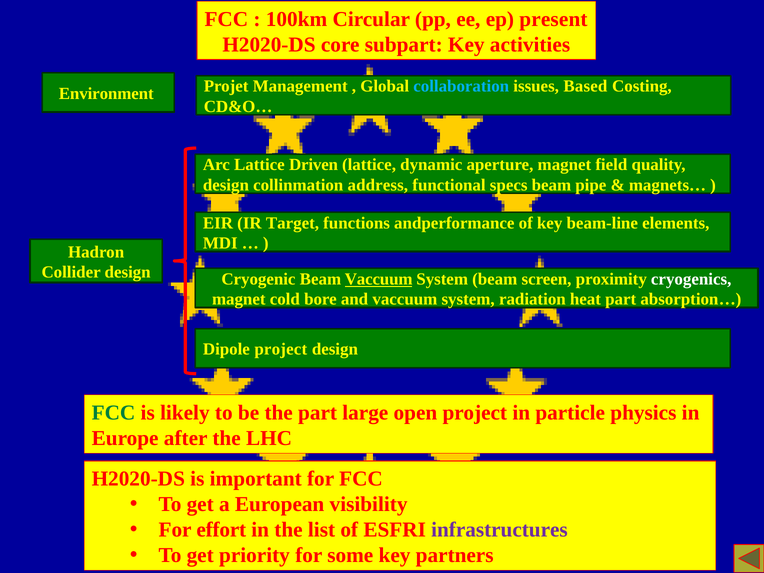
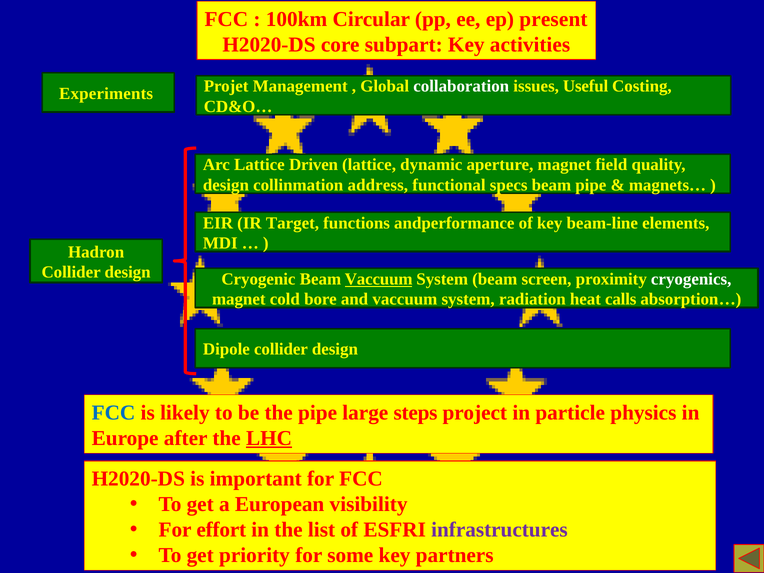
Environment: Environment -> Experiments
collaboration colour: light blue -> white
Based: Based -> Useful
heat part: part -> calls
Dipole project: project -> collider
FCC at (113, 413) colour: green -> blue
the part: part -> pipe
open: open -> steps
LHC underline: none -> present
